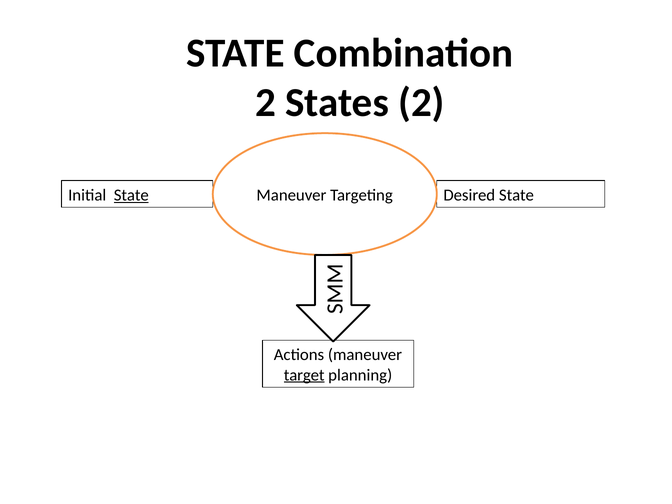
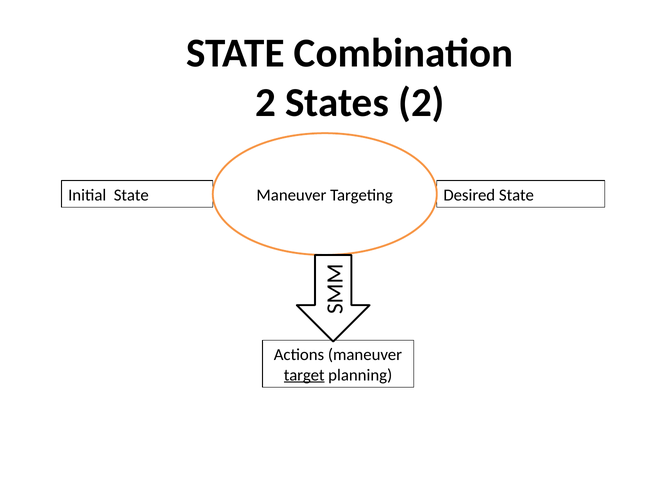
State at (131, 195) underline: present -> none
